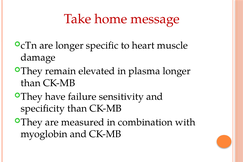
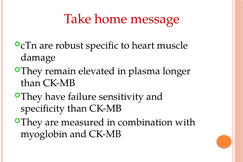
are longer: longer -> robust
